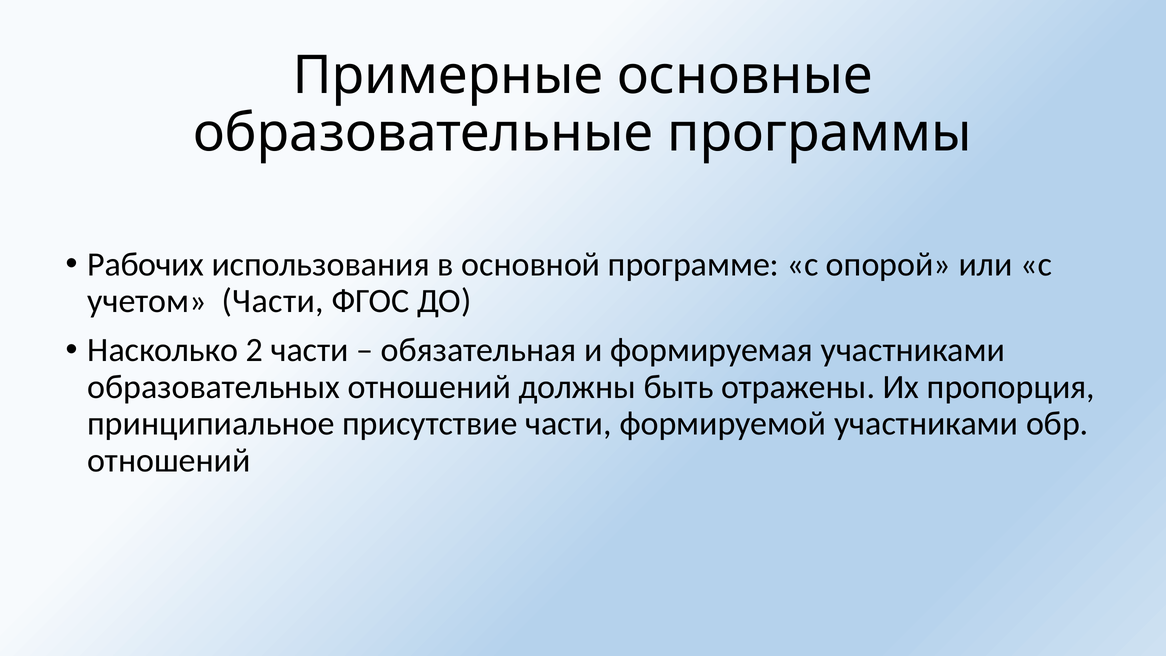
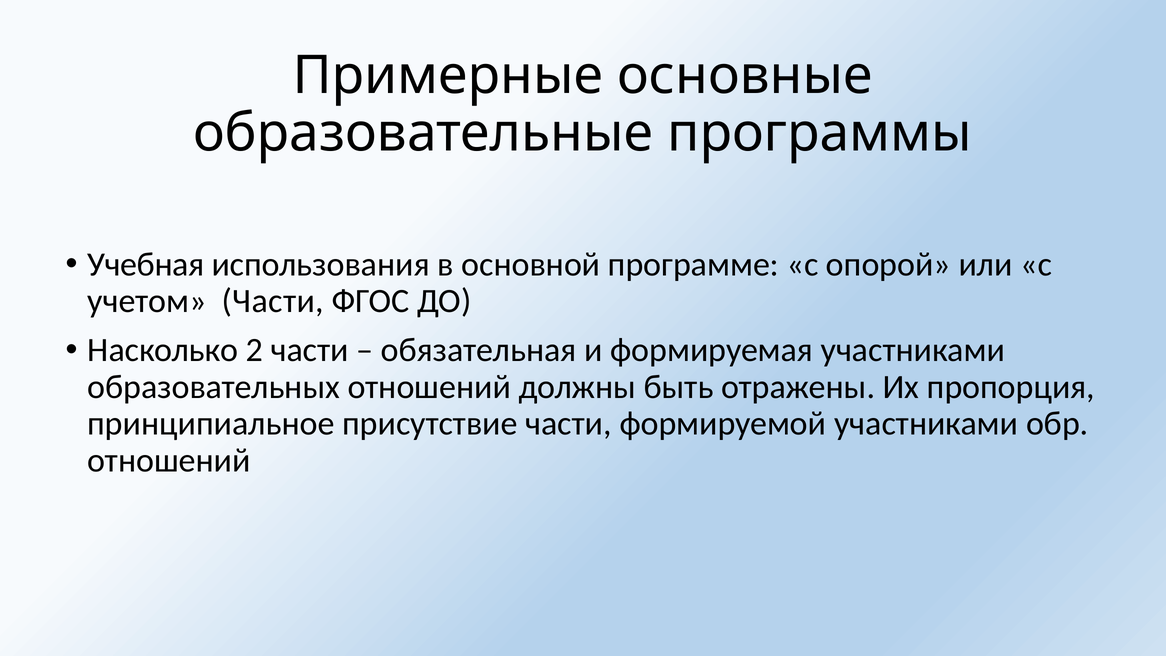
Рабочих: Рабочих -> Учебная
